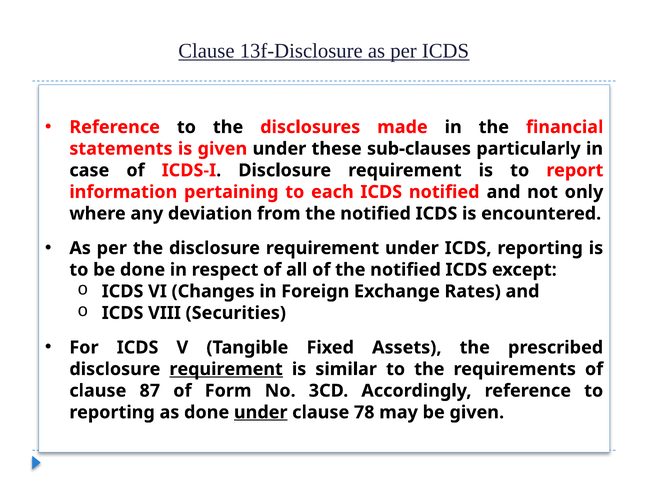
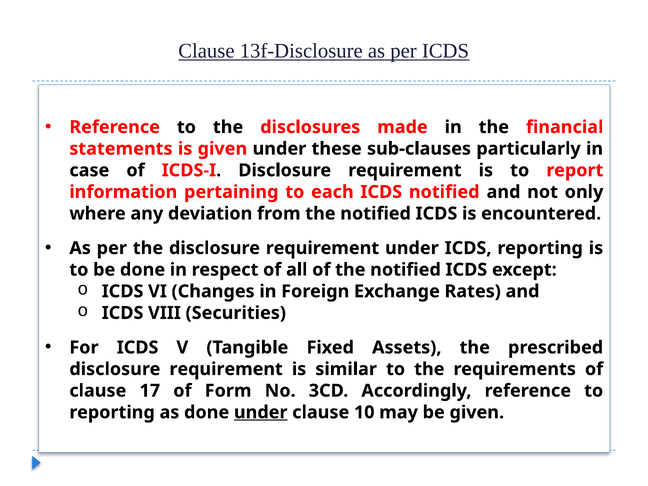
requirement at (226, 369) underline: present -> none
87: 87 -> 17
78: 78 -> 10
